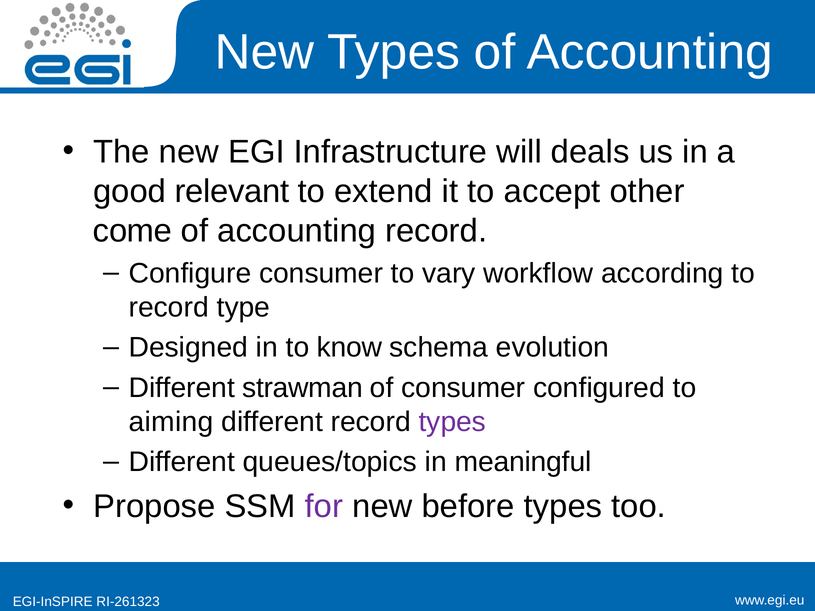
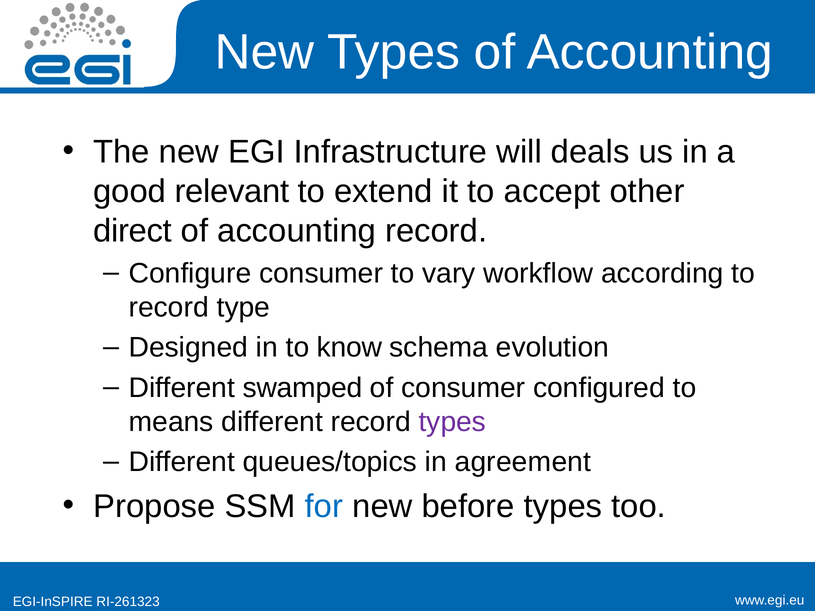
come: come -> direct
strawman: strawman -> swamped
aiming: aiming -> means
meaningful: meaningful -> agreement
for colour: purple -> blue
